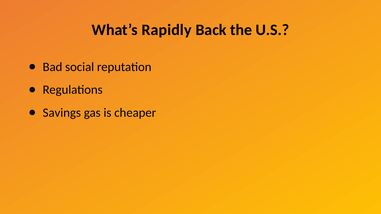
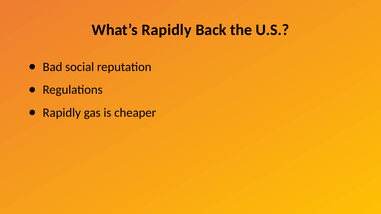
Savings at (62, 113): Savings -> Rapidly
